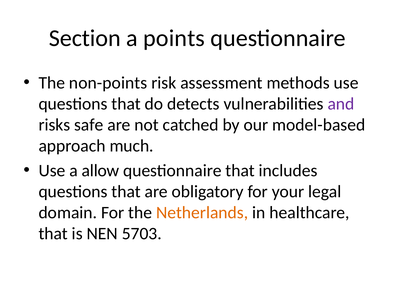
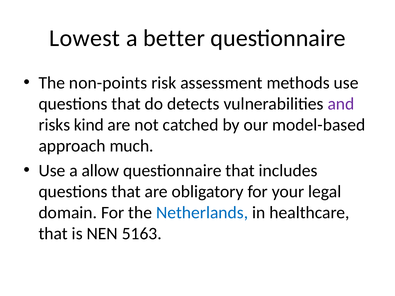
Section: Section -> Lowest
points: points -> better
safe: safe -> kind
Netherlands colour: orange -> blue
5703: 5703 -> 5163
